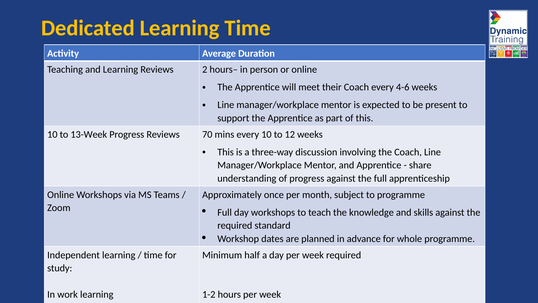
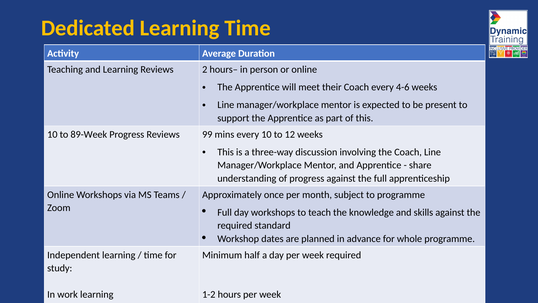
13-Week: 13-Week -> 89-Week
70: 70 -> 99
